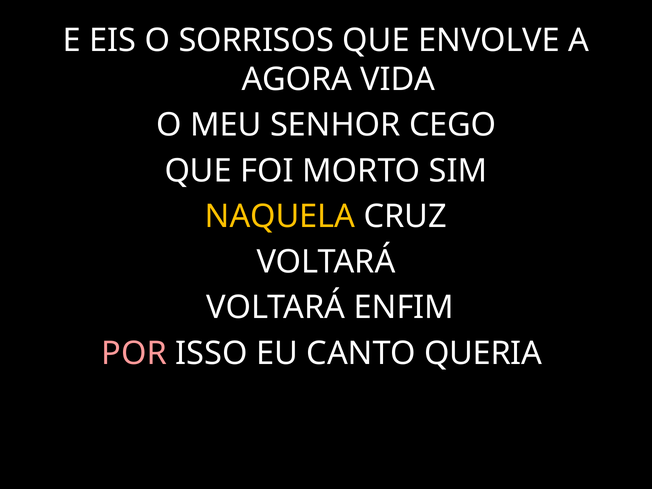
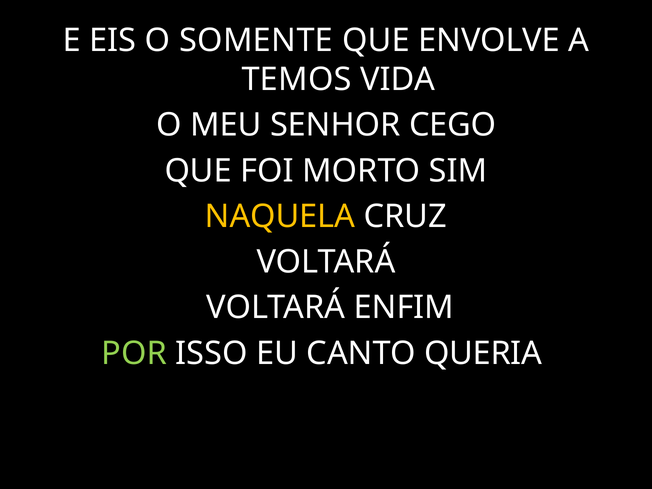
SORRISOS: SORRISOS -> SOMENTE
AGORA: AGORA -> TEMOS
POR colour: pink -> light green
